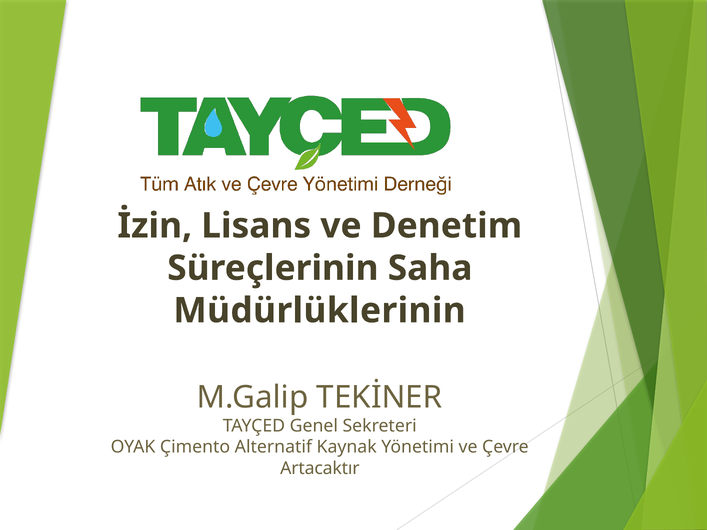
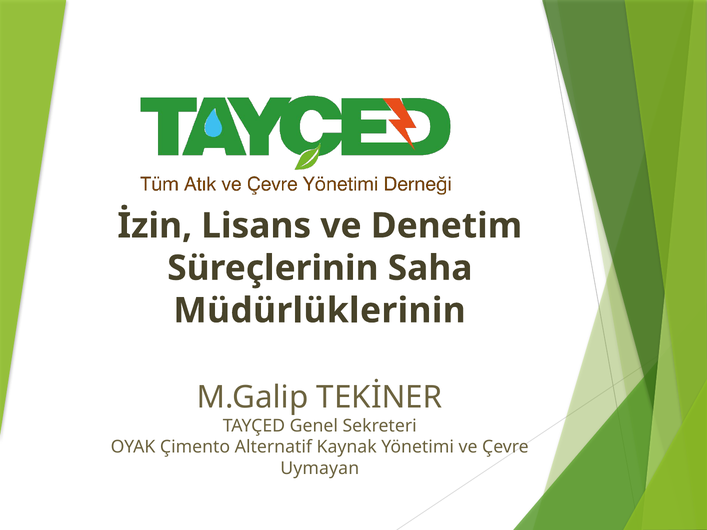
Artacaktır: Artacaktır -> Uymayan
